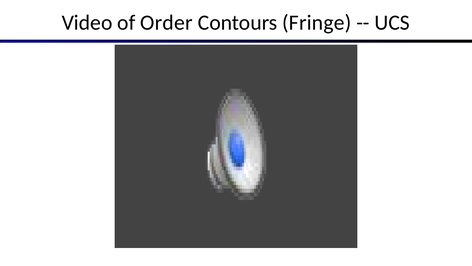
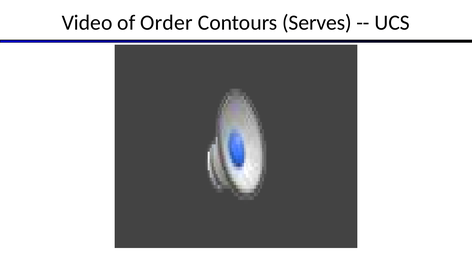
Fringe: Fringe -> Serves
